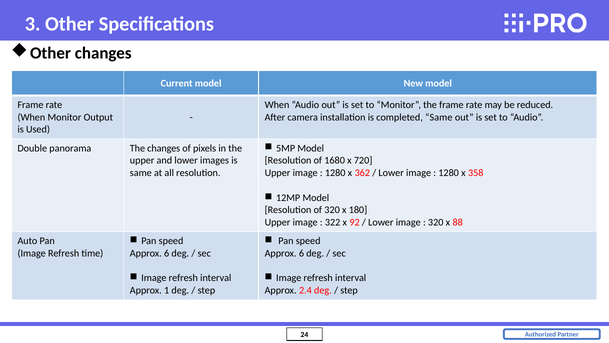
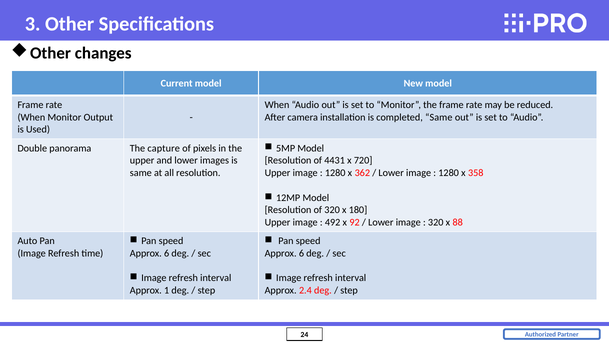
The changes: changes -> capture
1680: 1680 -> 4431
322: 322 -> 492
